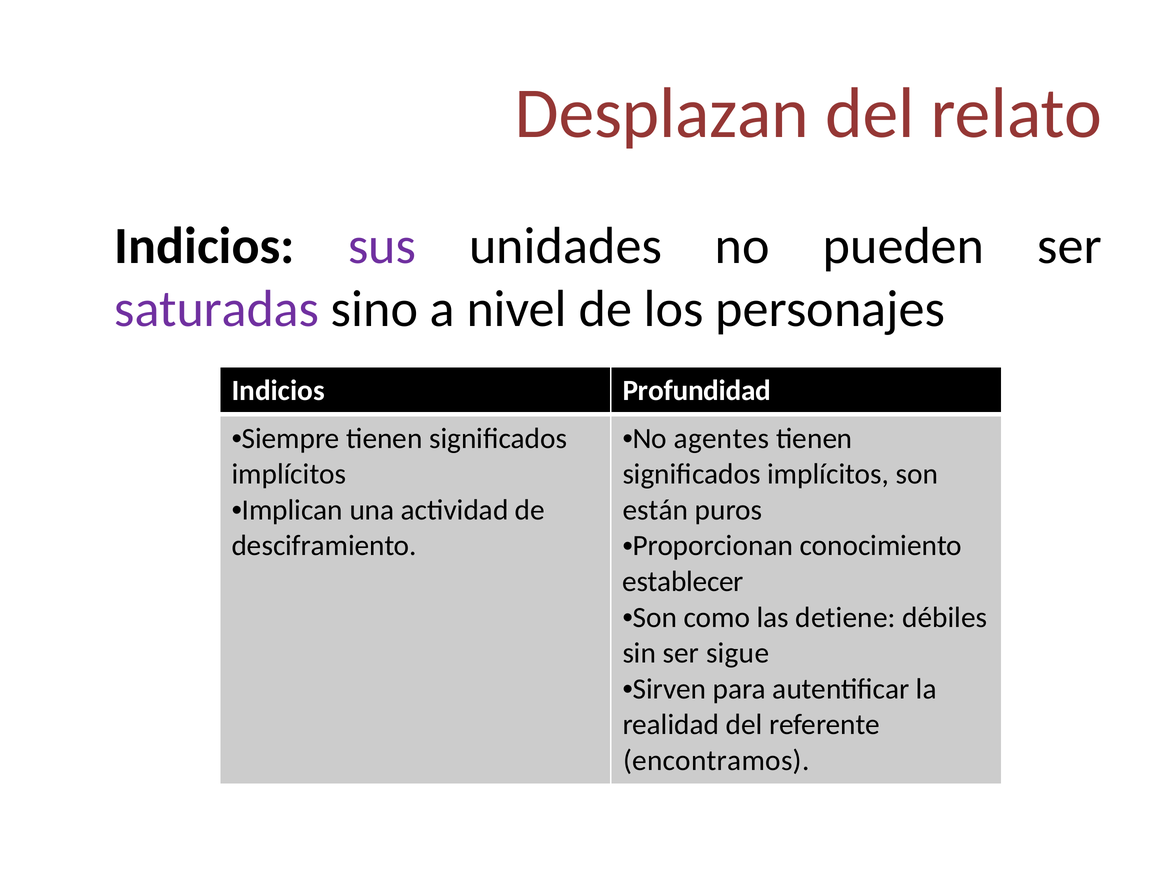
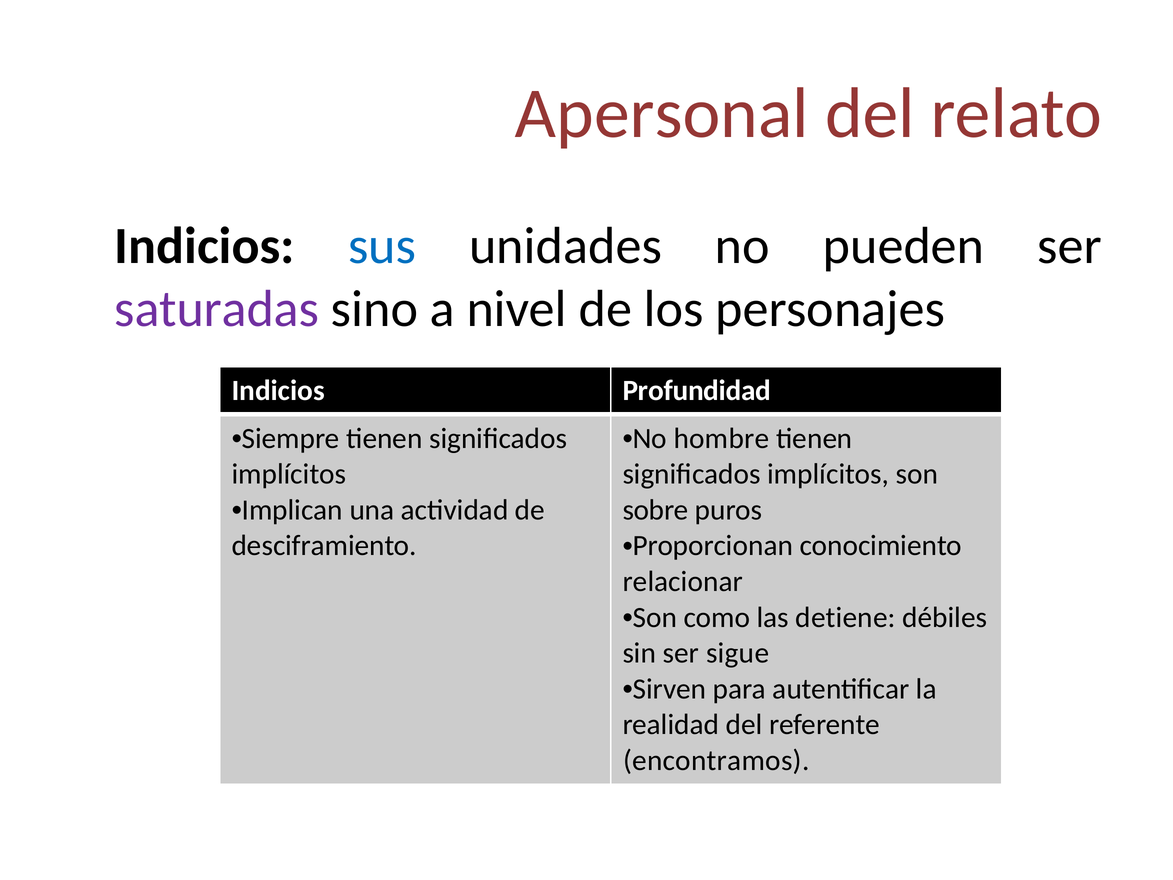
Desplazan: Desplazan -> Apersonal
sus colour: purple -> blue
agentes: agentes -> hombre
están: están -> sobre
establecer: establecer -> relacionar
